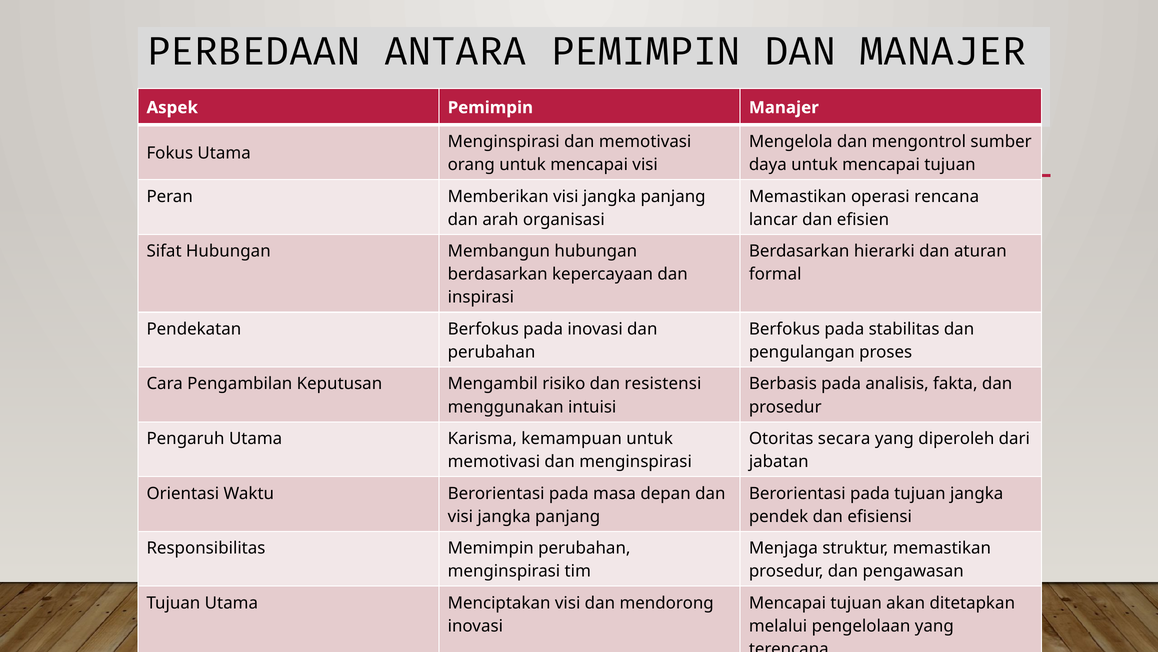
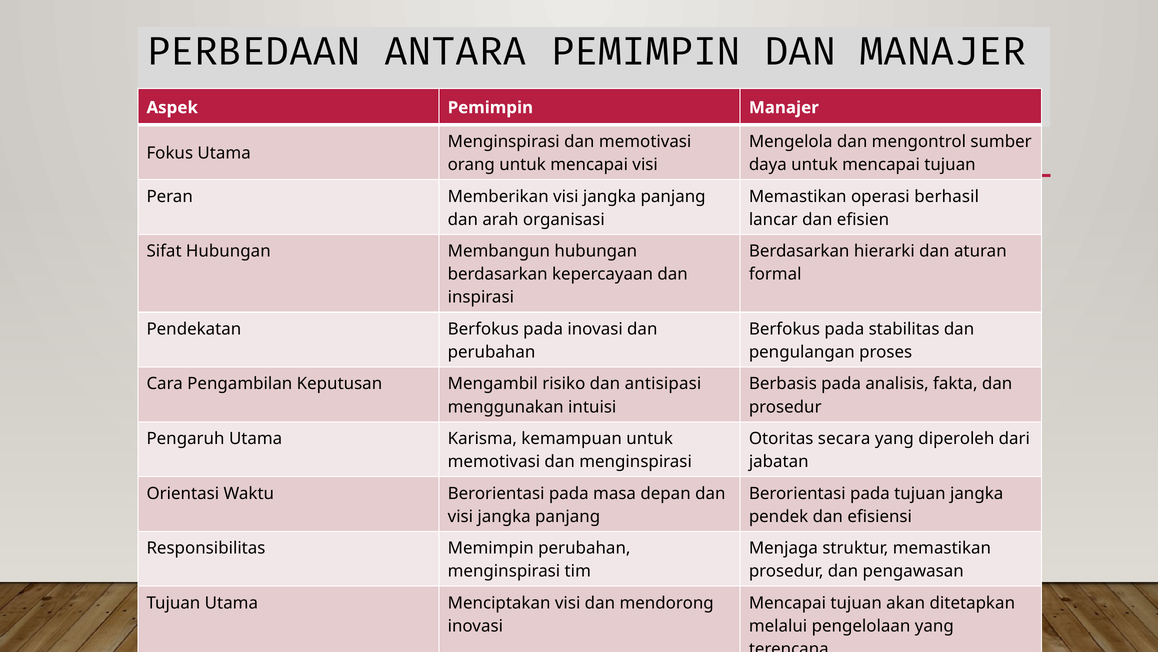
rencana: rencana -> berhasil
resistensi: resistensi -> antisipasi
